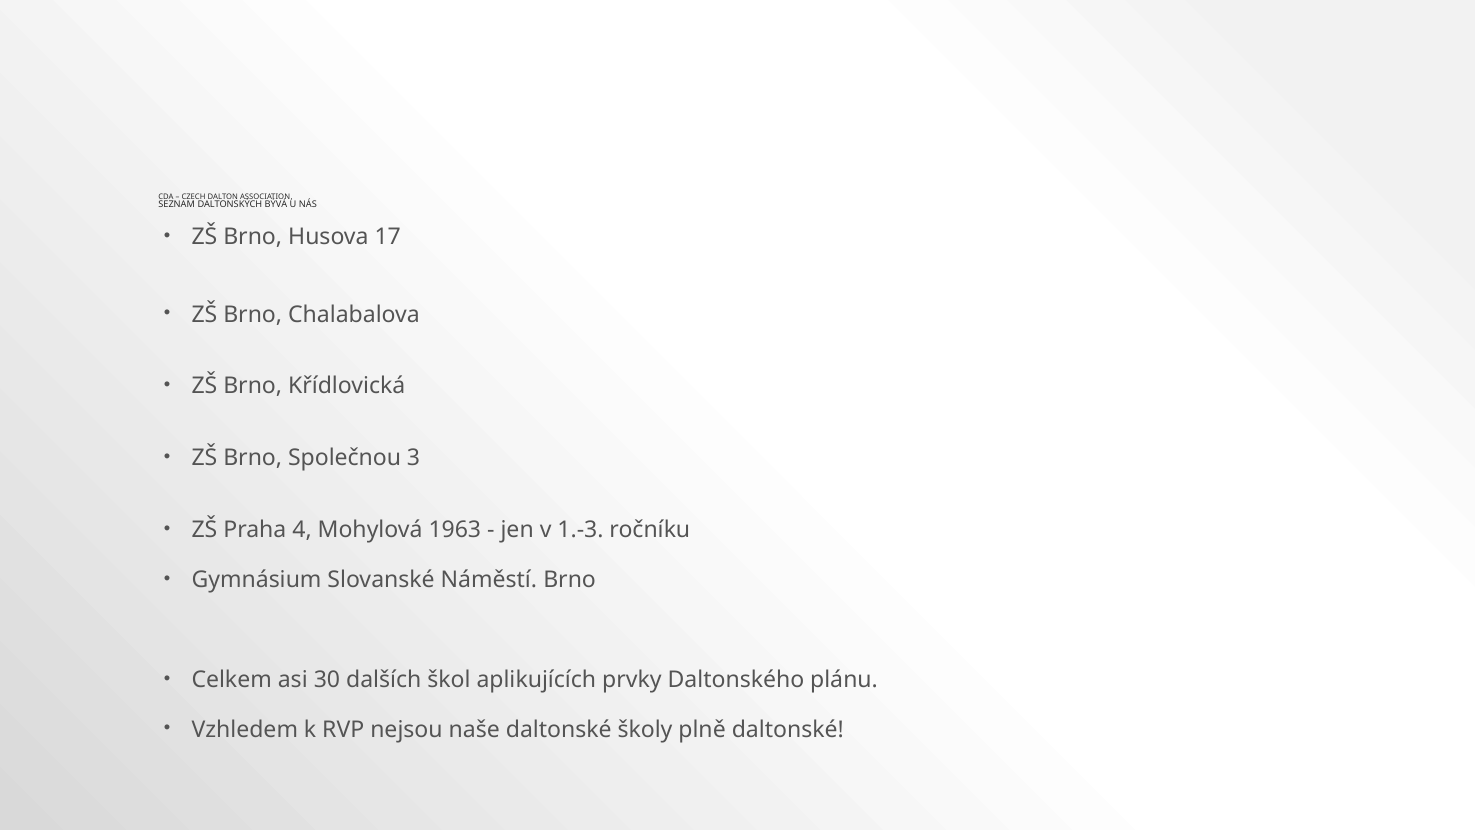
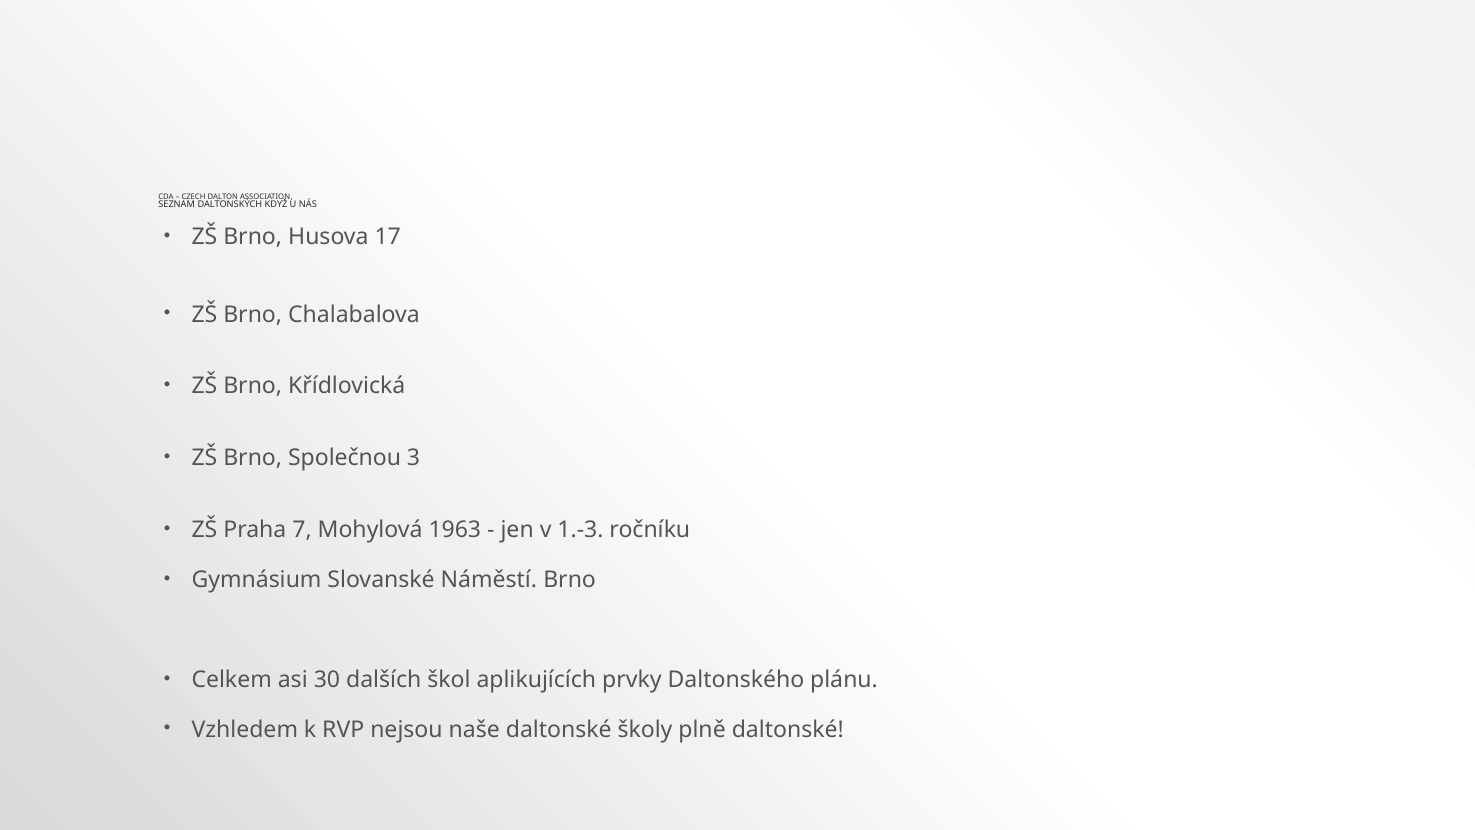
BÝVÁ: BÝVÁ -> KDYŽ
4: 4 -> 7
